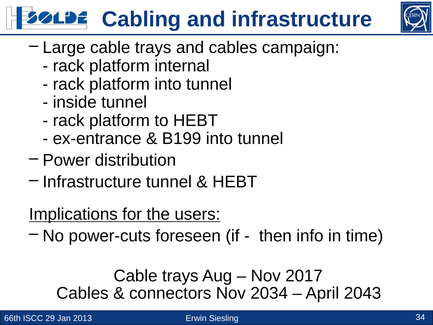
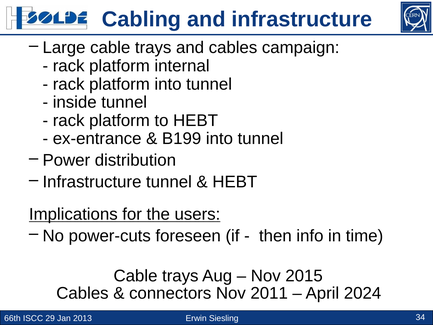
2017: 2017 -> 2015
2034: 2034 -> 2011
2043: 2043 -> 2024
